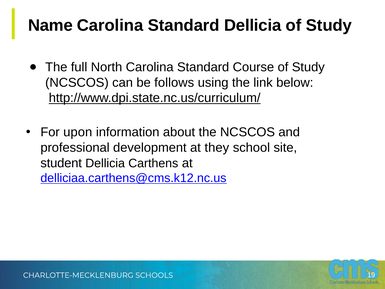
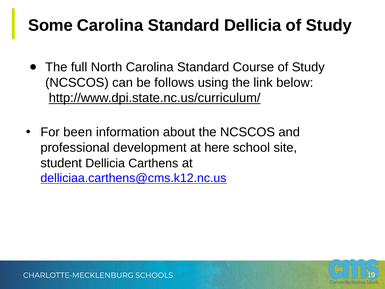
Name: Name -> Some
upon: upon -> been
they: they -> here
